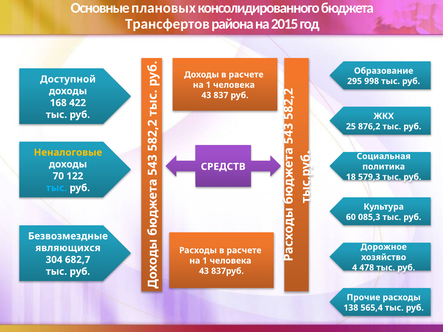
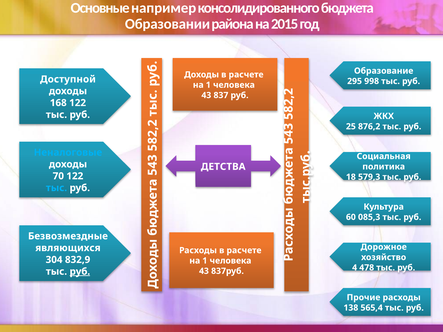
плановых: плановых -> например
Трансфертов: Трансфертов -> Образовании
168 422: 422 -> 122
Неналоговые colour: yellow -> light blue
СРЕДСТВ: СРЕДСТВ -> ДЕТСТВА
682,7: 682,7 -> 832,9
руб at (80, 272) underline: none -> present
